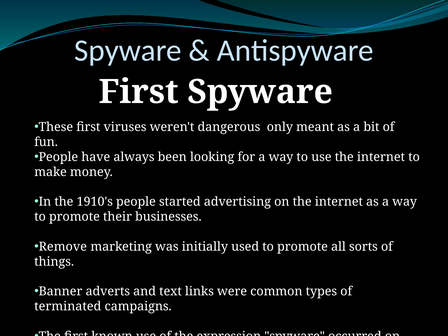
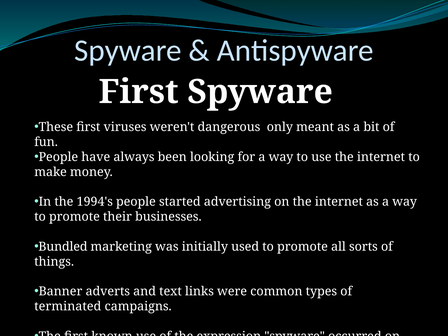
1910's: 1910's -> 1994's
Remove: Remove -> Bundled
